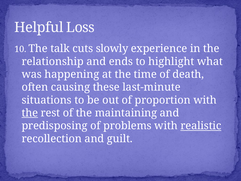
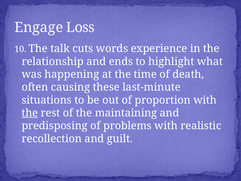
Helpful: Helpful -> Engage
slowly: slowly -> words
realistic underline: present -> none
